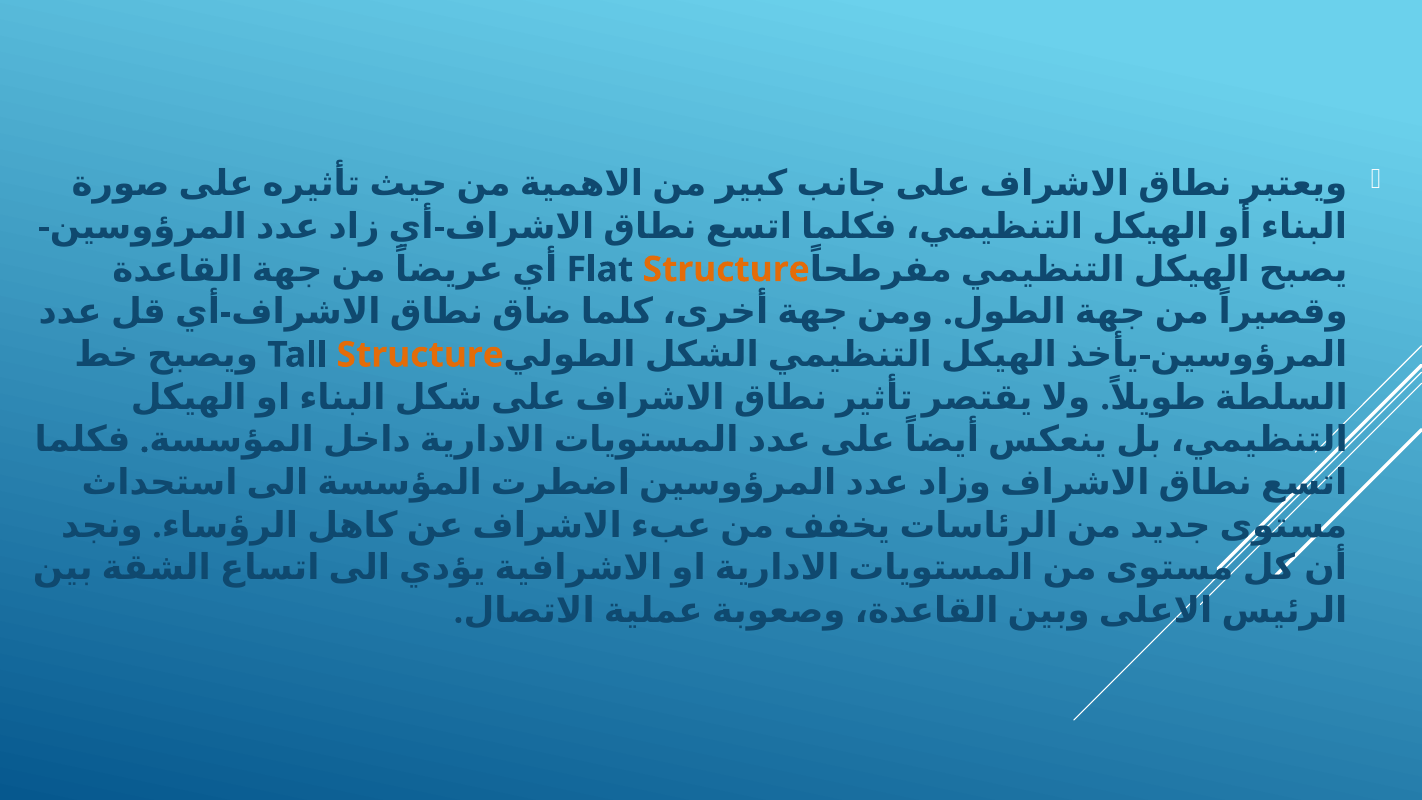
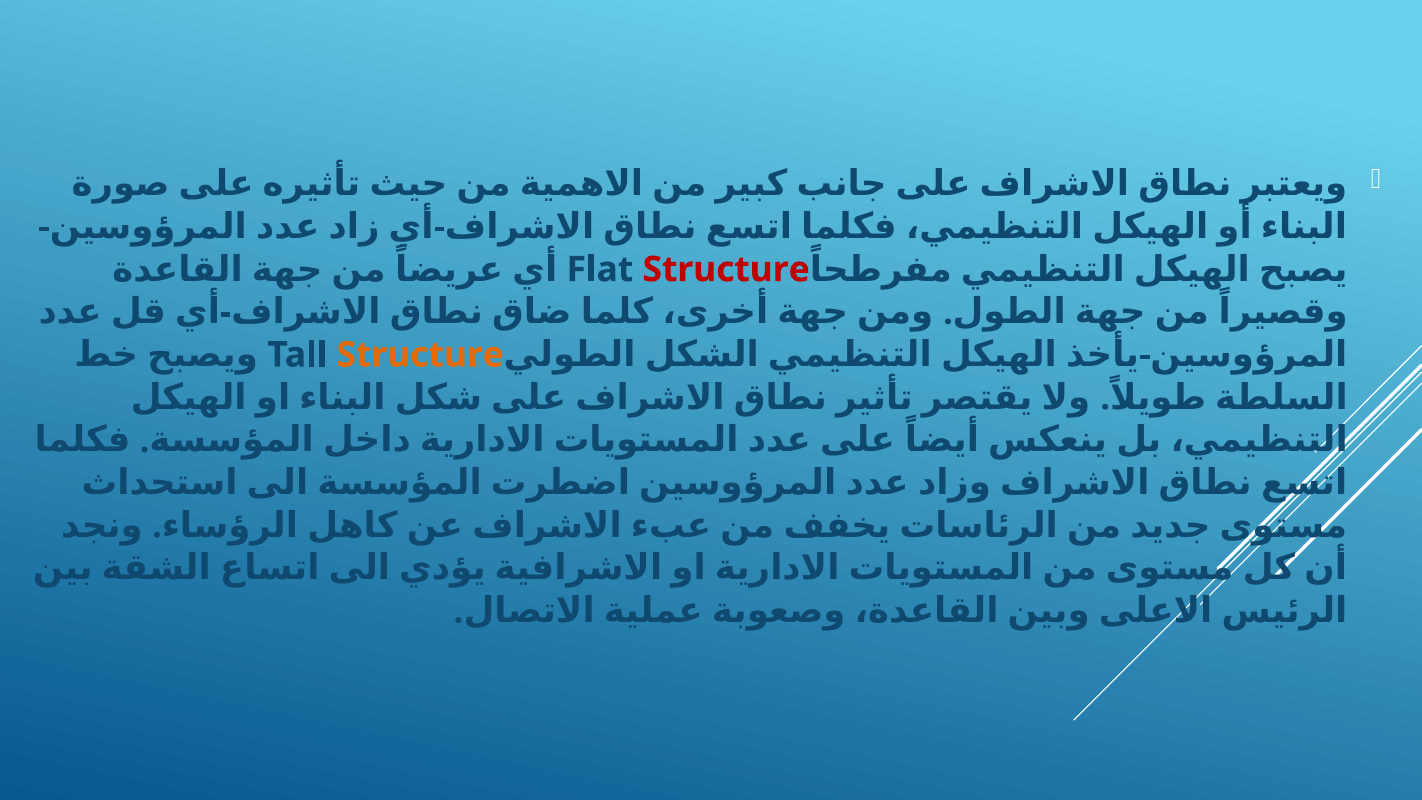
Structure at (726, 269) colour: orange -> red
